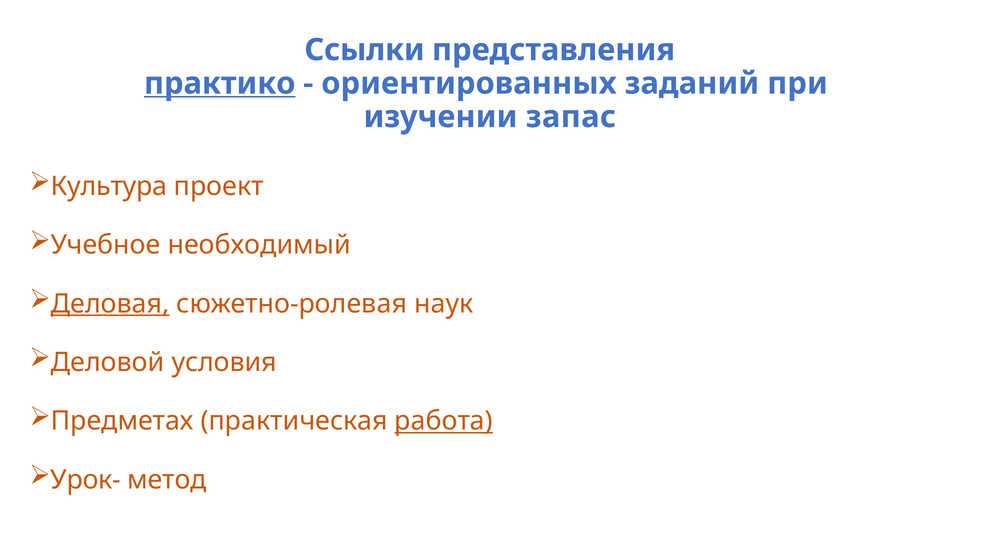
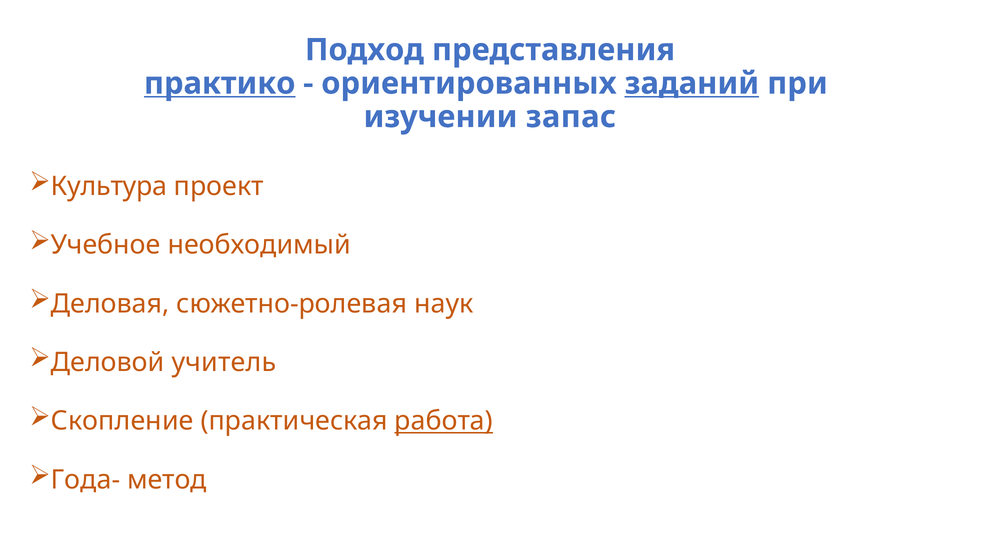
Ссылки: Ссылки -> Подход
заданий underline: none -> present
Деловая underline: present -> none
условия: условия -> учитель
Предметах: Предметах -> Скопление
Урок-: Урок- -> Года-
